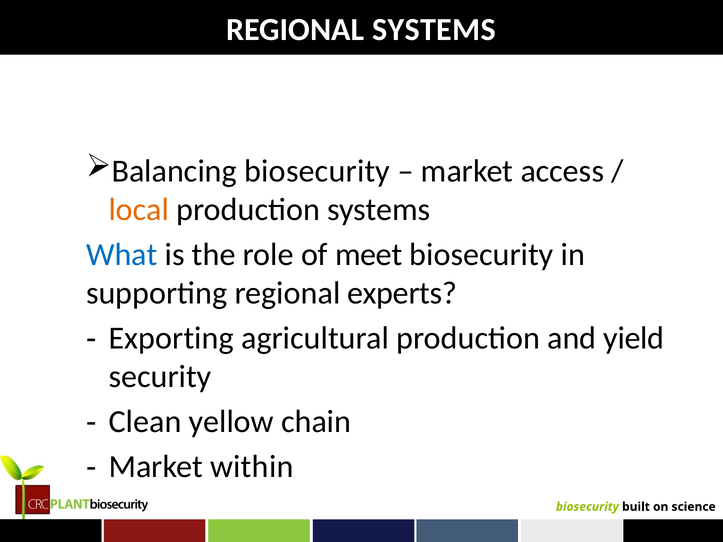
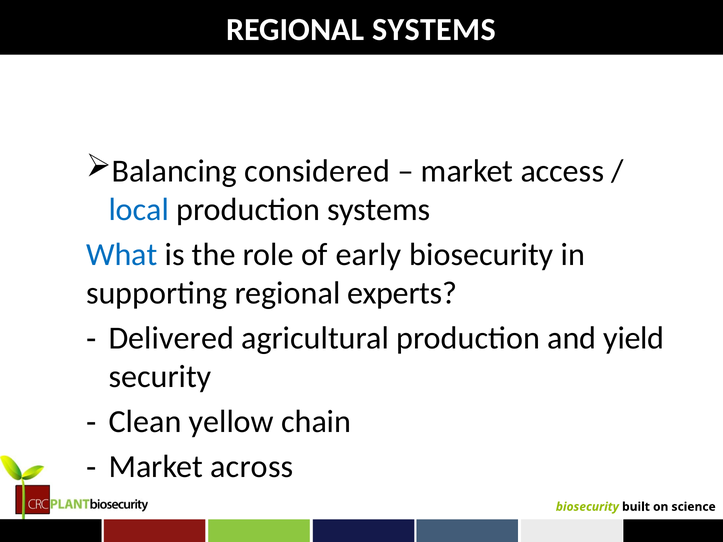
Balancing biosecurity: biosecurity -> considered
local colour: orange -> blue
meet: meet -> early
Exporting: Exporting -> Delivered
within: within -> across
